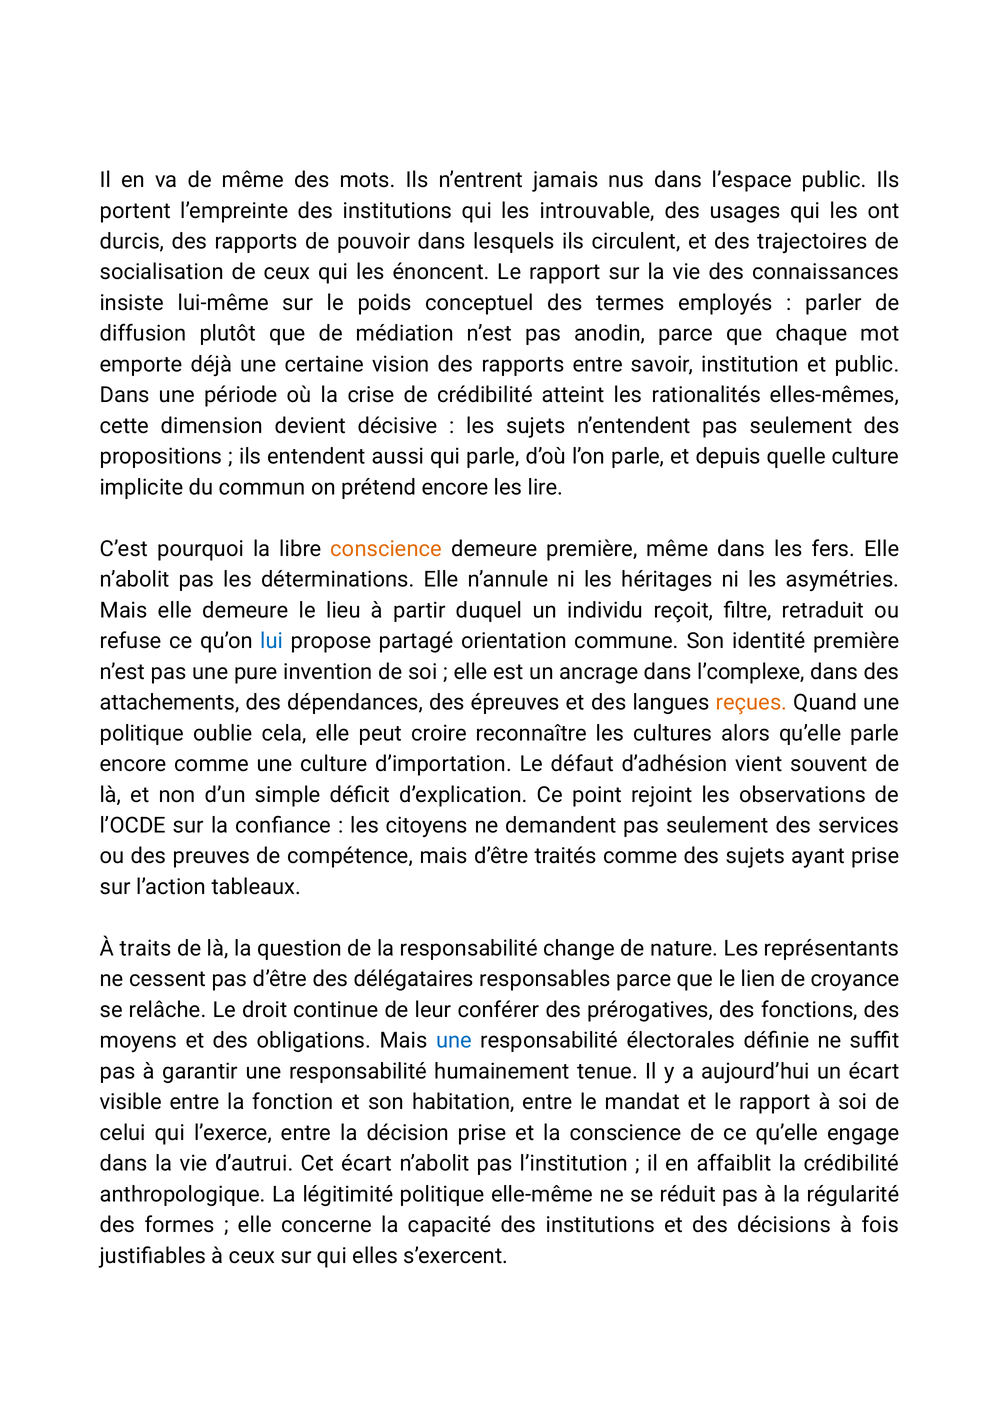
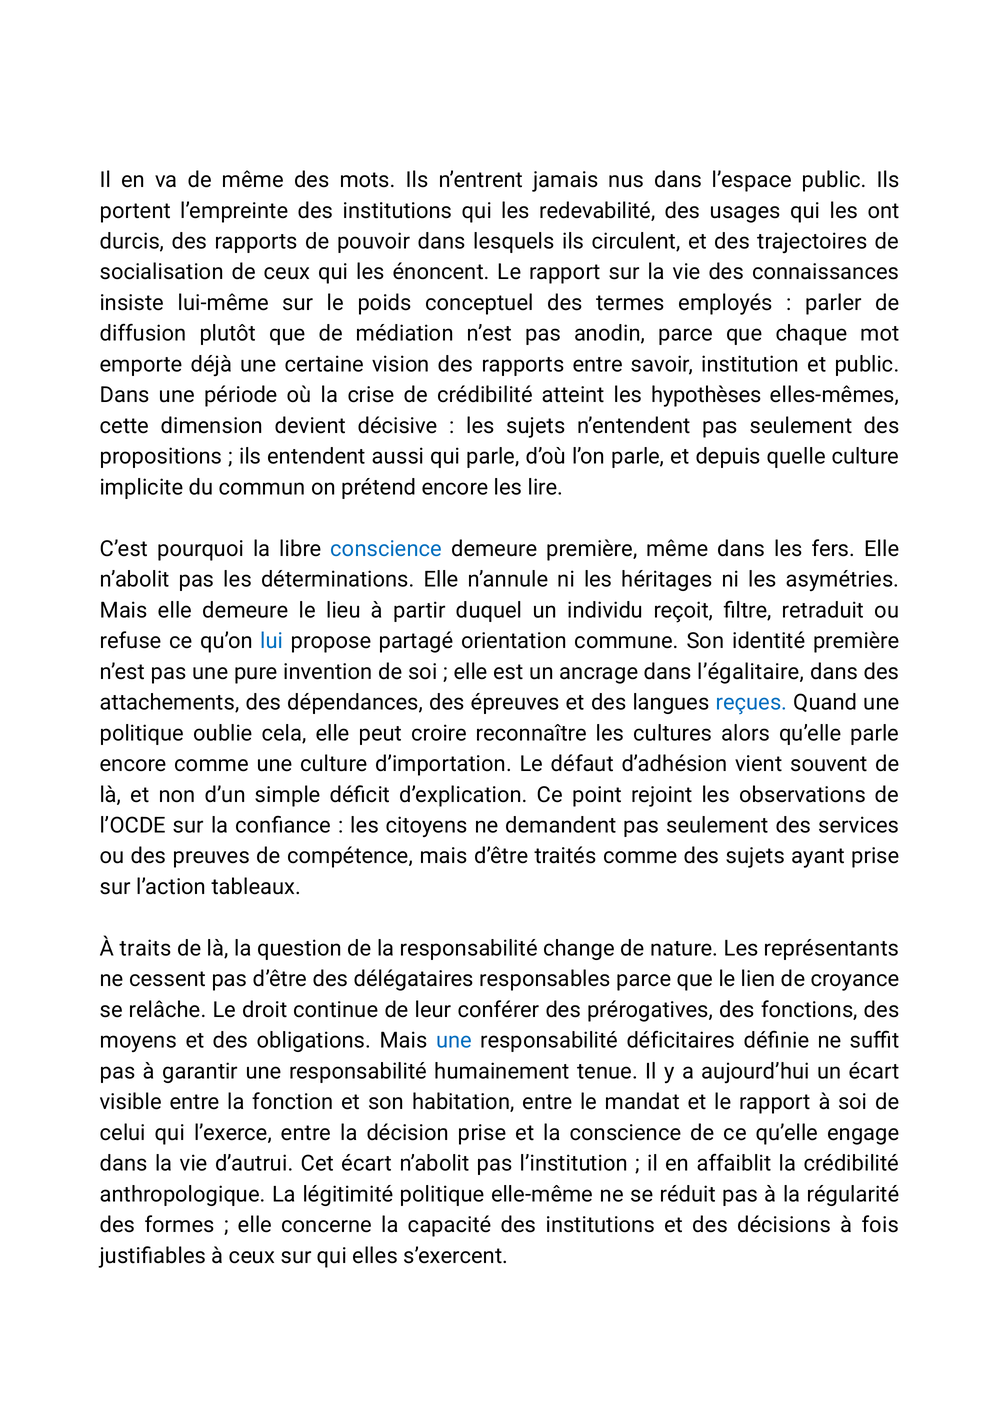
introuvable: introuvable -> redevabilité
rationalités: rationalités -> hypothèses
conscience at (386, 549) colour: orange -> blue
l’complexe: l’complexe -> l’égalitaire
reçues colour: orange -> blue
électorales: électorales -> déficitaires
